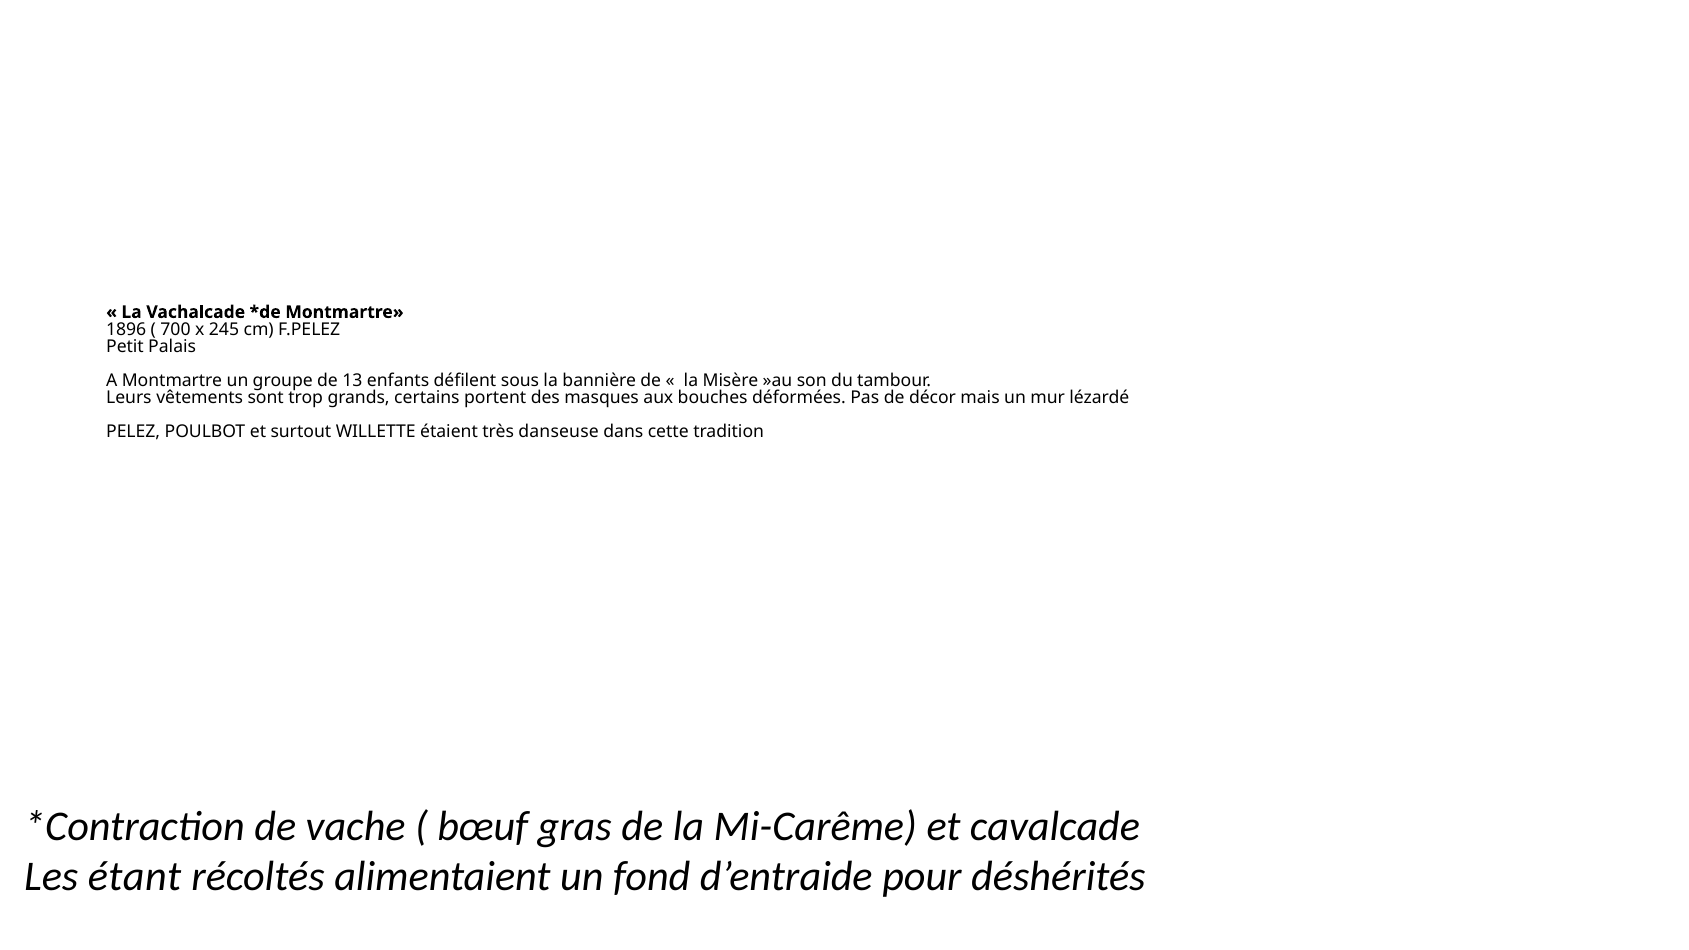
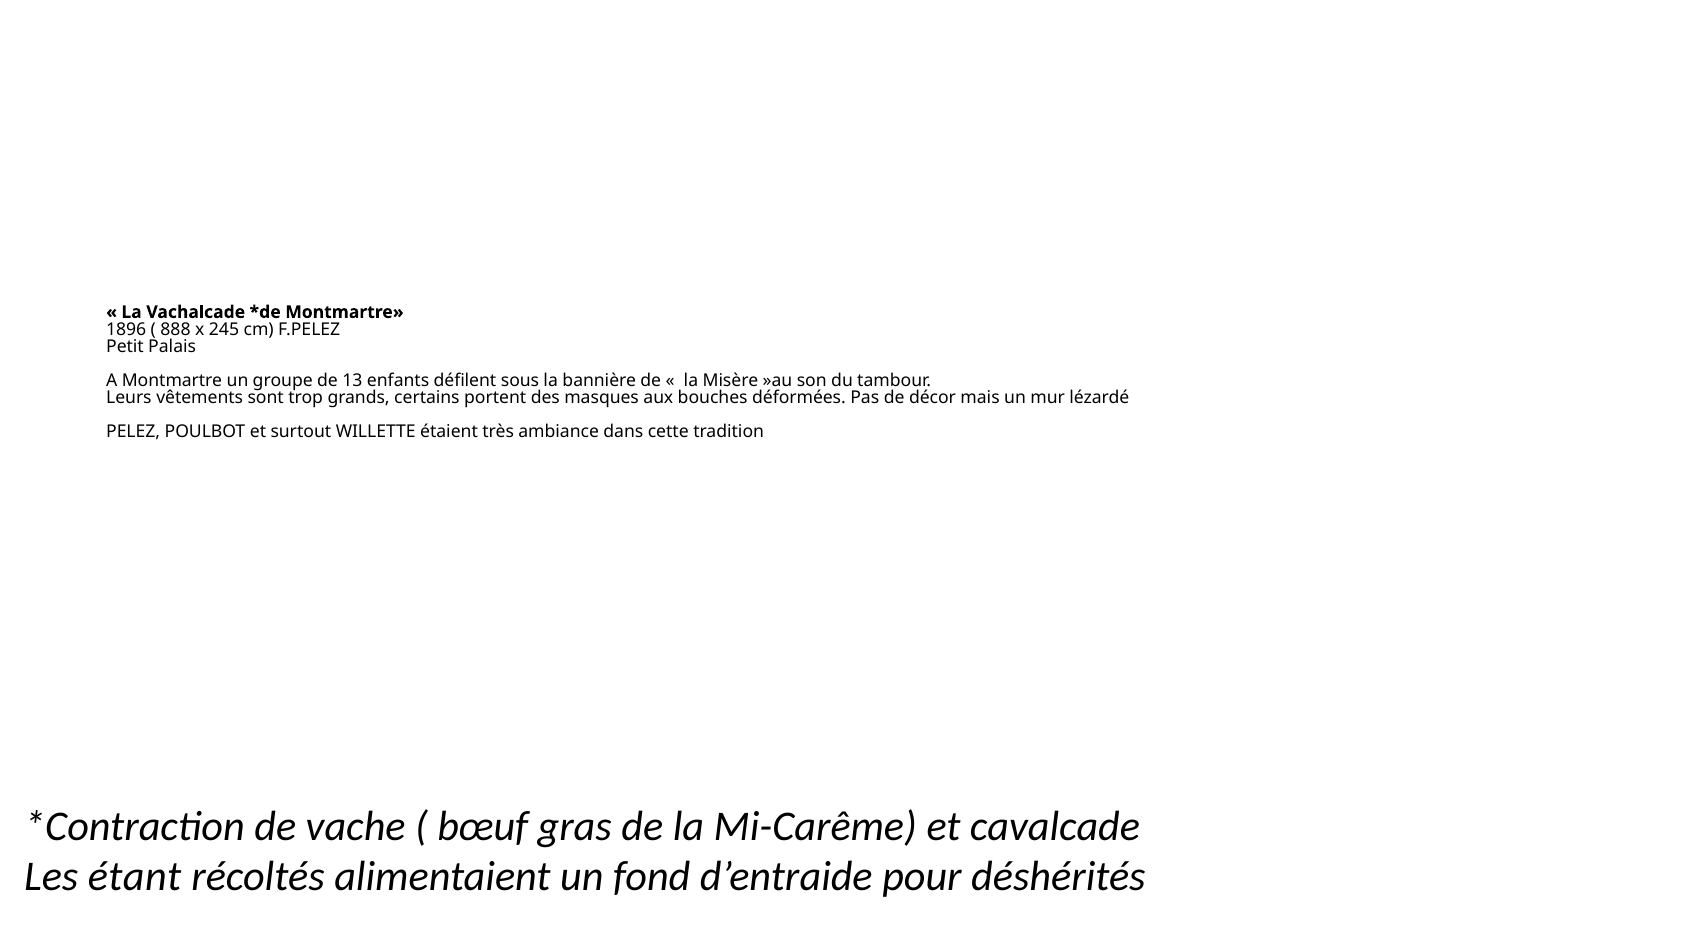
700: 700 -> 888
danseuse: danseuse -> ambiance
